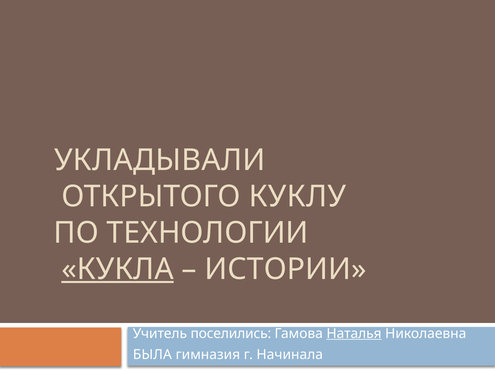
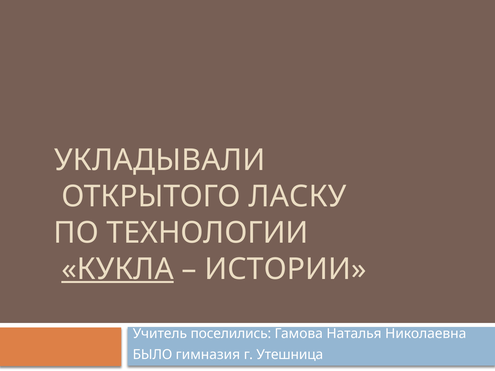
КУКЛУ: КУКЛУ -> ЛАСКУ
Наталья underline: present -> none
БЫЛА: БЫЛА -> БЫЛО
Начинала: Начинала -> Утешница
